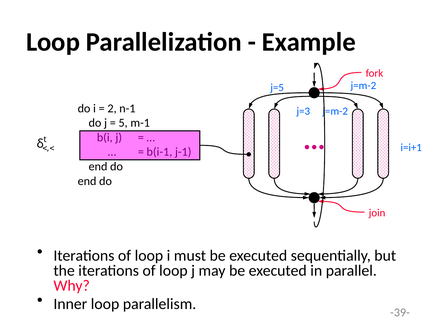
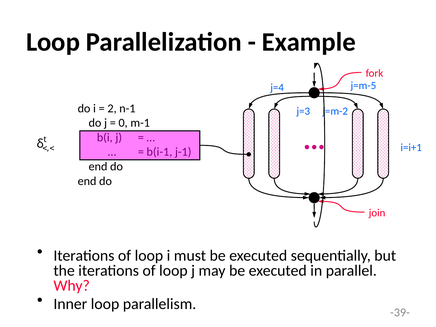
j=m-2 at (363, 86): j=m-2 -> j=m-5
j=5: j=5 -> j=4
5: 5 -> 0
